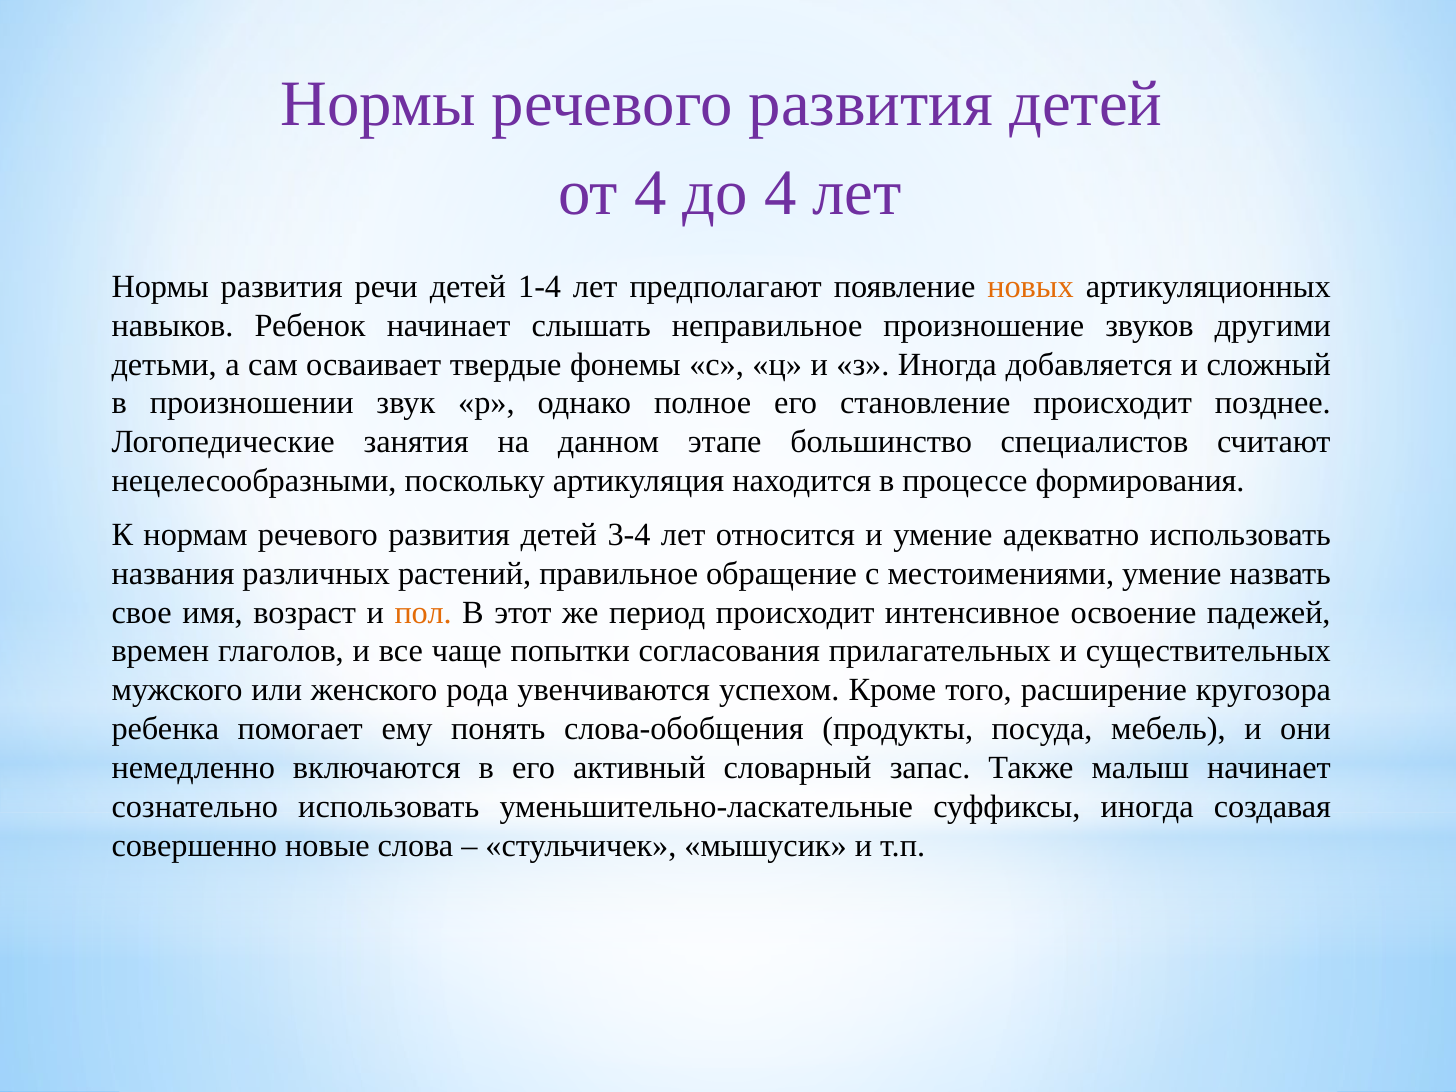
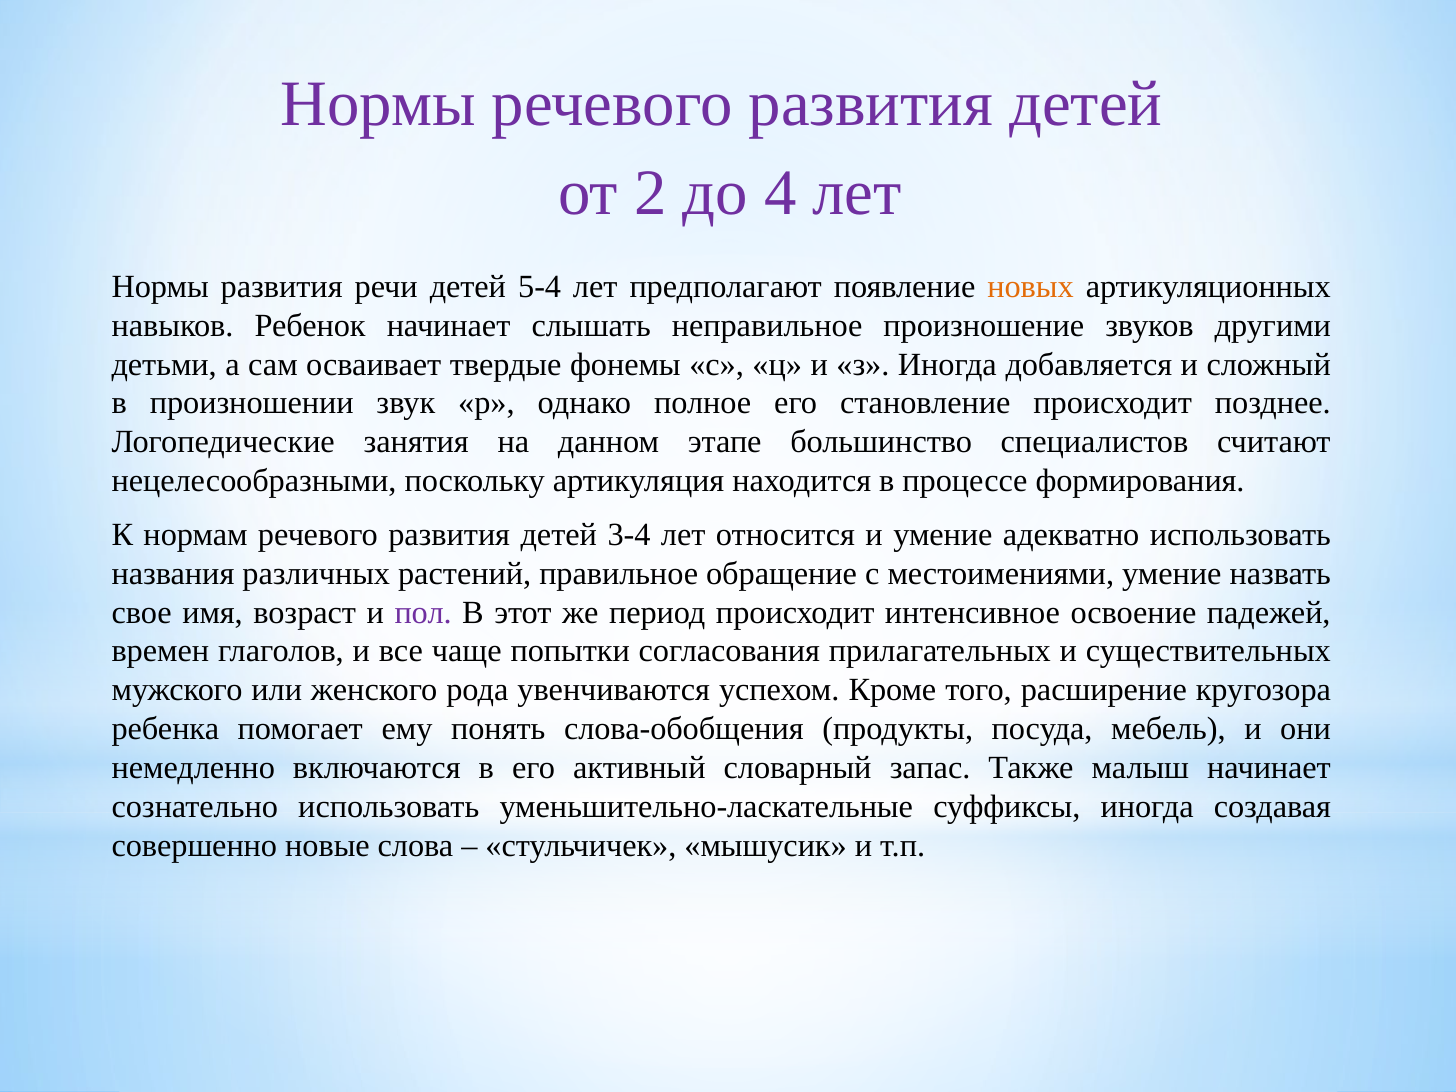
от 4: 4 -> 2
1-4: 1-4 -> 5-4
пол colour: orange -> purple
